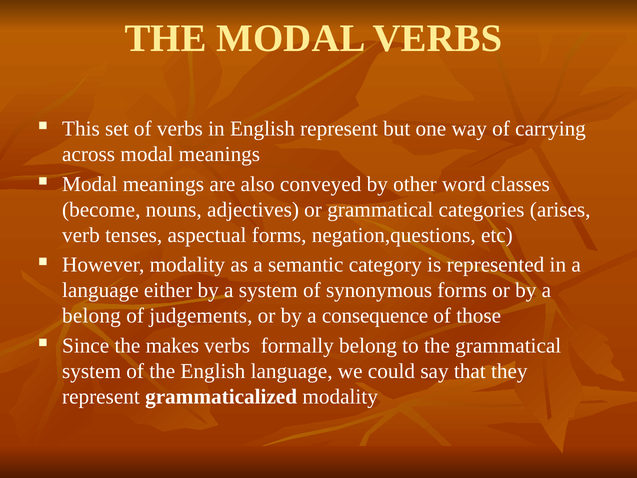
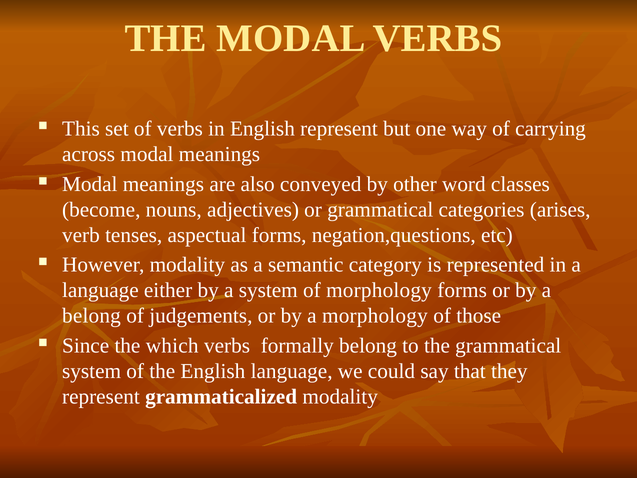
of synonymous: synonymous -> morphology
a consequence: consequence -> morphology
makes: makes -> which
